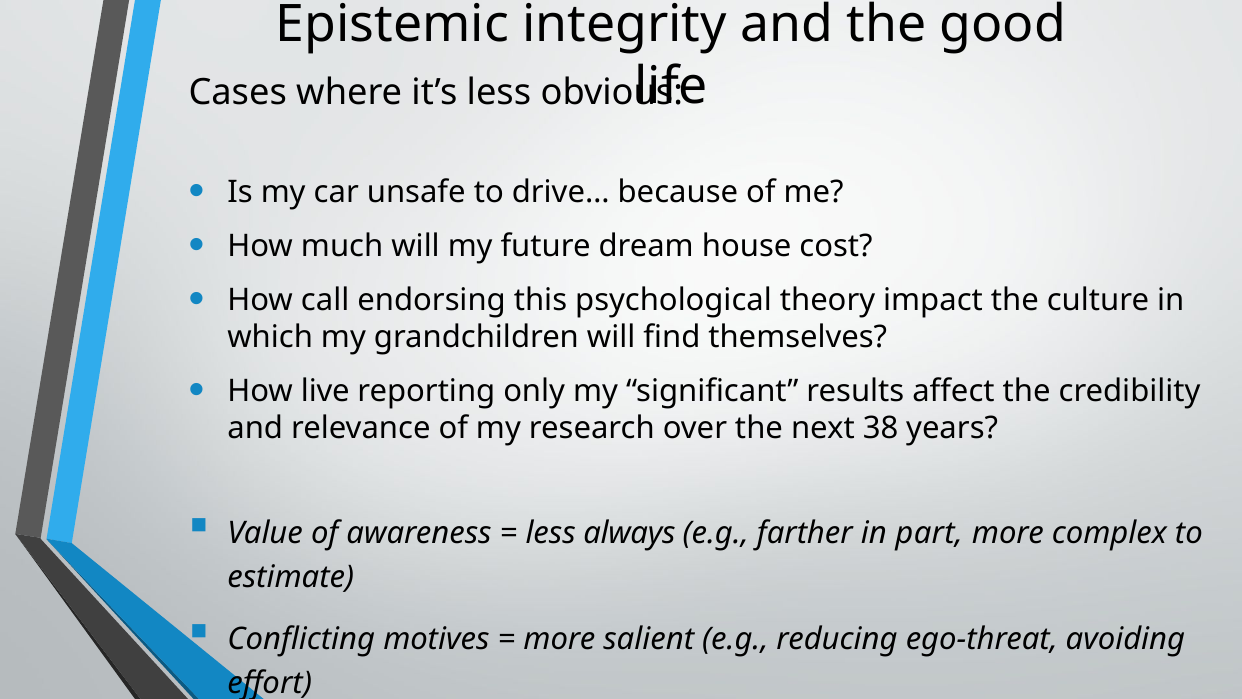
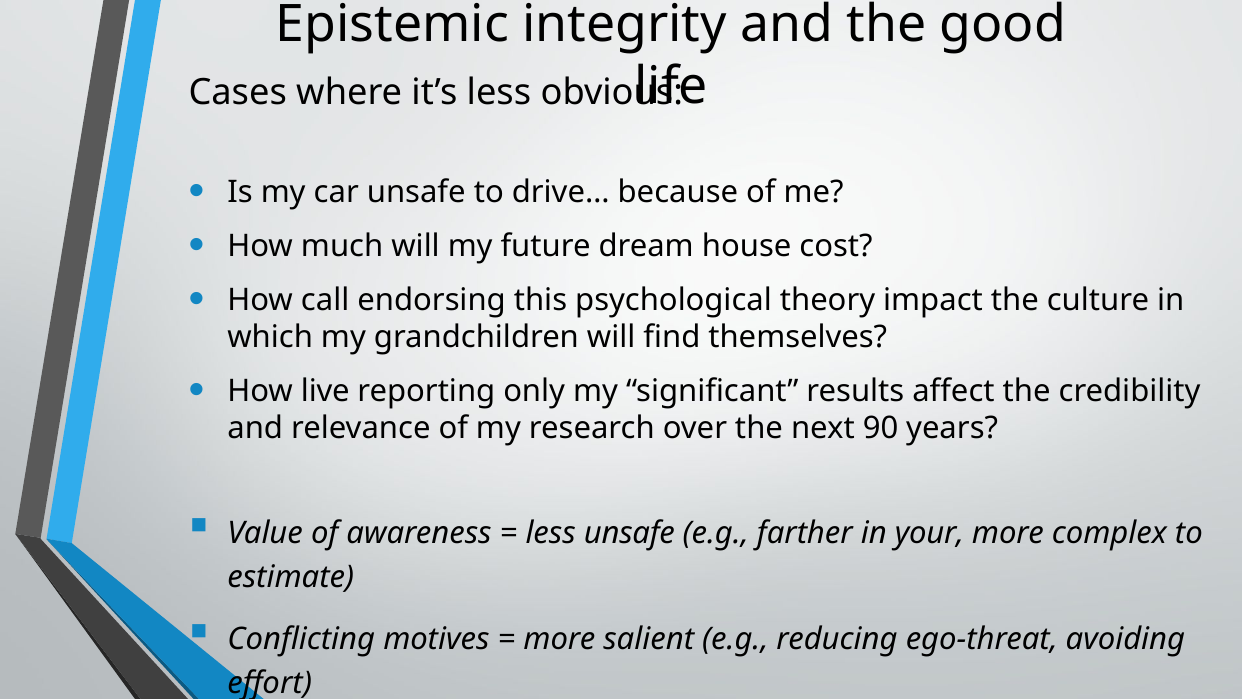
38: 38 -> 90
less always: always -> unsafe
part: part -> your
